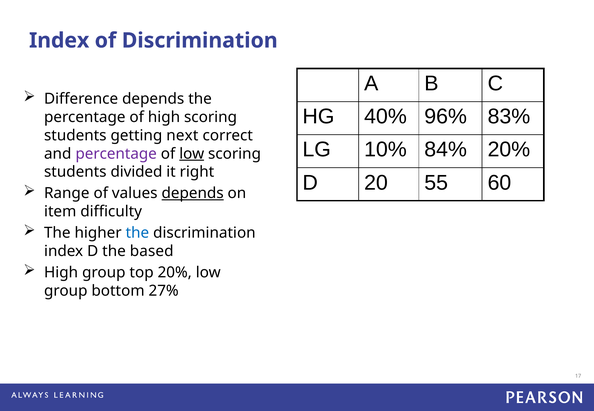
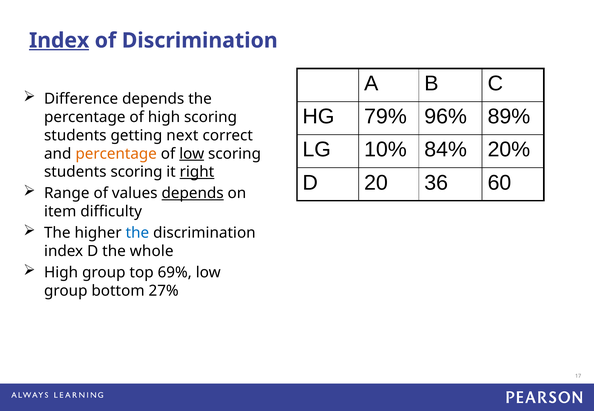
Index at (59, 41) underline: none -> present
40%: 40% -> 79%
83%: 83% -> 89%
percentage at (116, 154) colour: purple -> orange
students divided: divided -> scoring
right underline: none -> present
55: 55 -> 36
based: based -> whole
top 20%: 20% -> 69%
